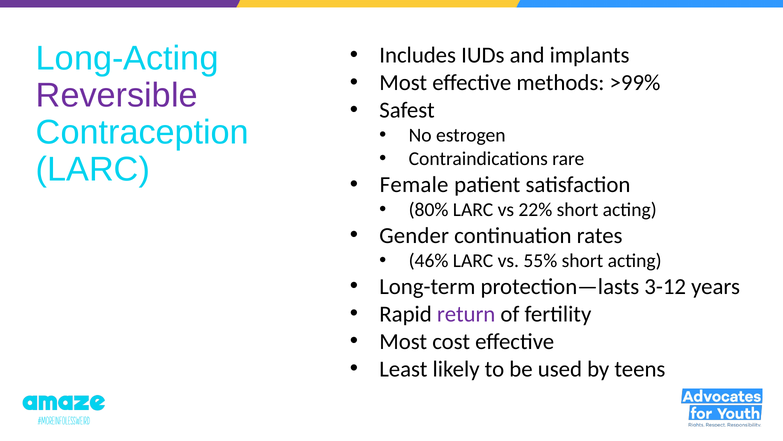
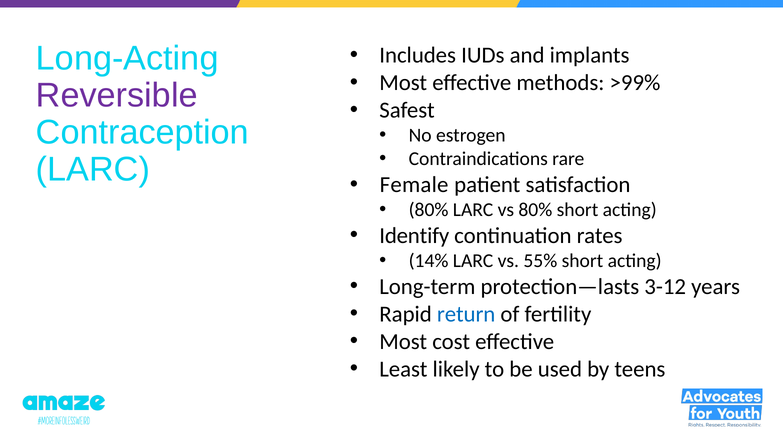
vs 22%: 22% -> 80%
Gender: Gender -> Identify
46%: 46% -> 14%
return colour: purple -> blue
